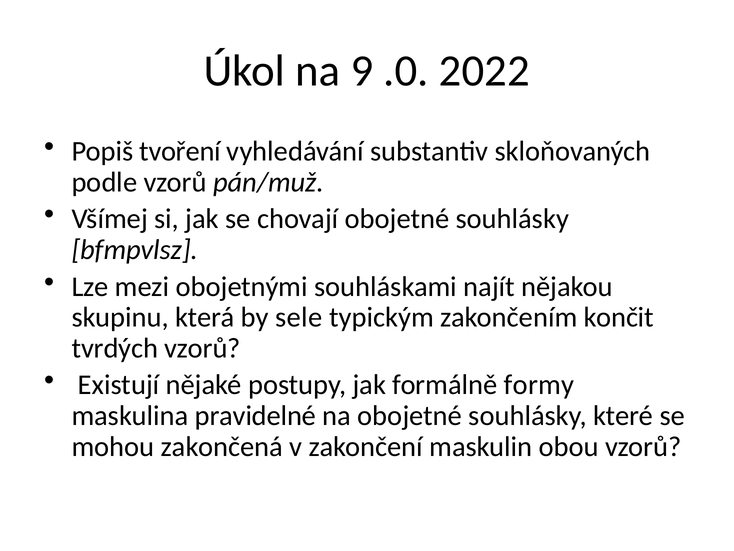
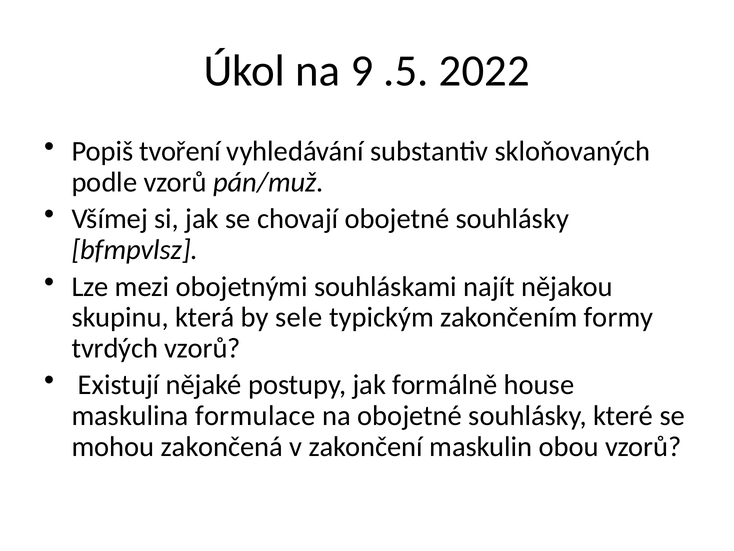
.0: .0 -> .5
končit: končit -> formy
formy: formy -> house
pravidelné: pravidelné -> formulace
